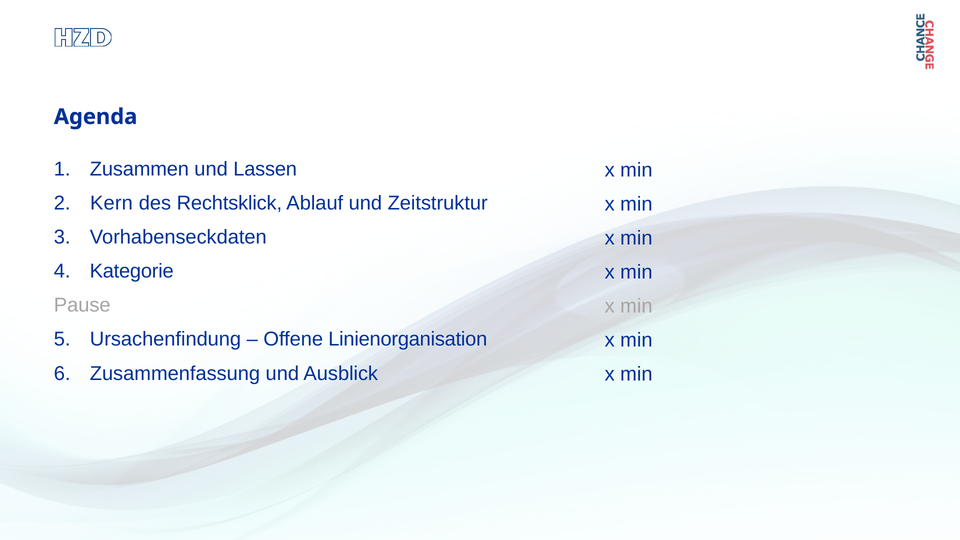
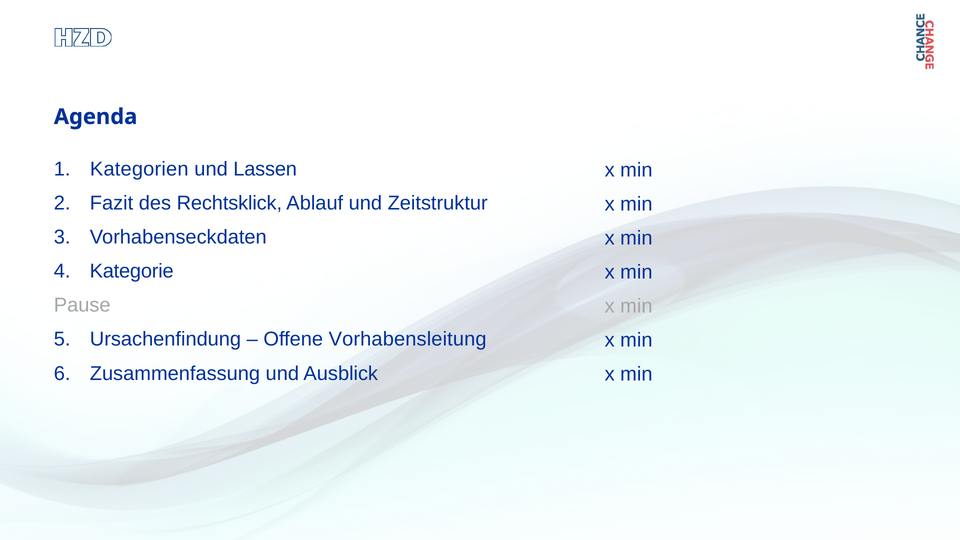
Zusammen: Zusammen -> Kategorien
Kern: Kern -> Fazit
Linienorganisation: Linienorganisation -> Vorhabensleitung
